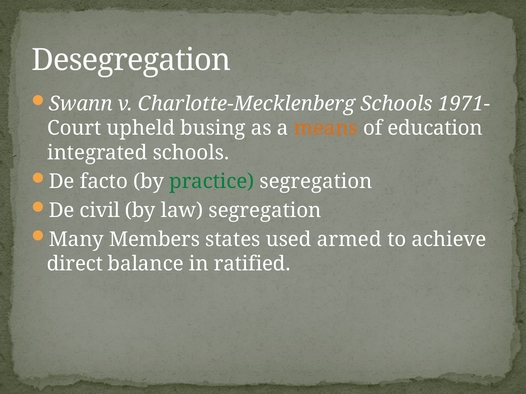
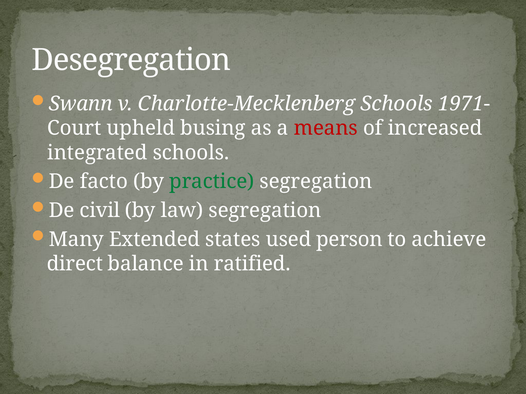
means colour: orange -> red
education: education -> increased
Members: Members -> Extended
armed: armed -> person
